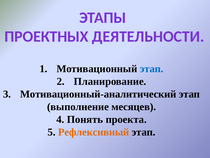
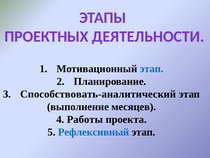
Мотивационный-аналитический: Мотивационный-аналитический -> Способствовать-аналитический
Понять: Понять -> Работы
Рефлексивный colour: orange -> blue
